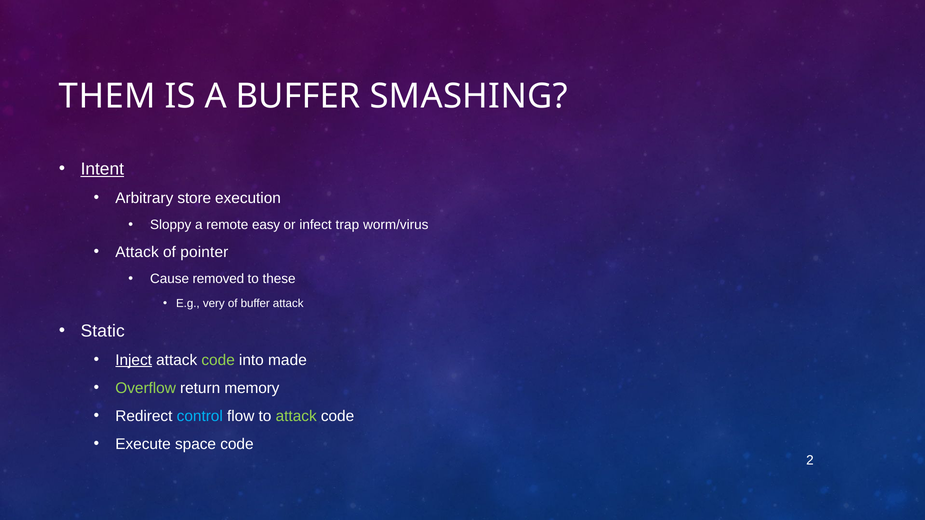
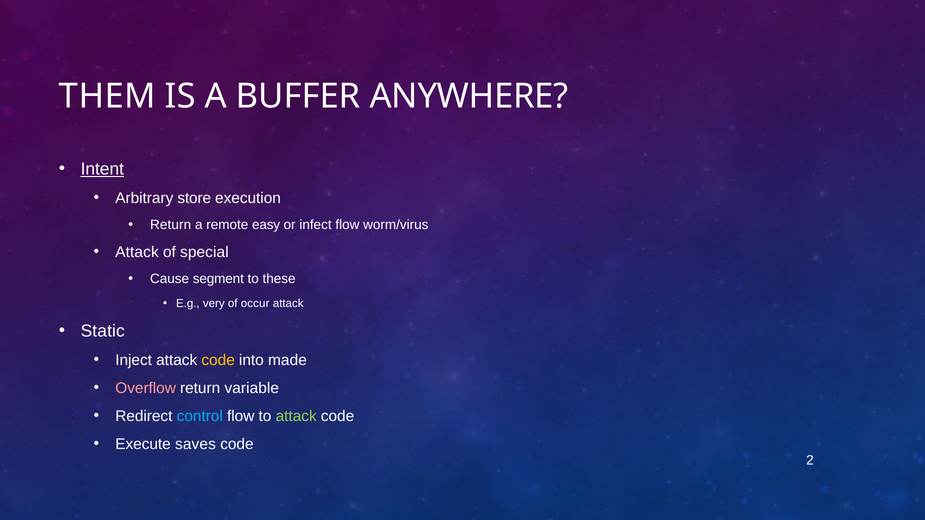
SMASHING: SMASHING -> ANYWHERE
Sloppy at (171, 225): Sloppy -> Return
infect trap: trap -> flow
pointer: pointer -> special
removed: removed -> segment
of buffer: buffer -> occur
Inject underline: present -> none
code at (218, 360) colour: light green -> yellow
Overflow colour: light green -> pink
memory: memory -> variable
space: space -> saves
